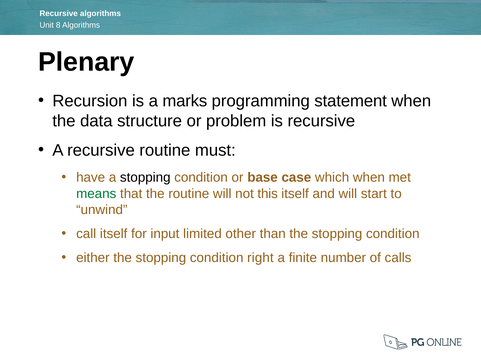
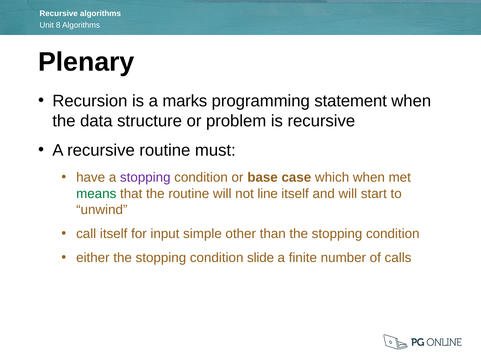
stopping at (145, 177) colour: black -> purple
this: this -> line
limited: limited -> simple
right: right -> slide
